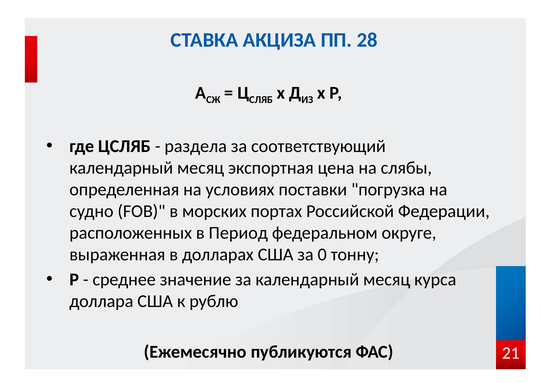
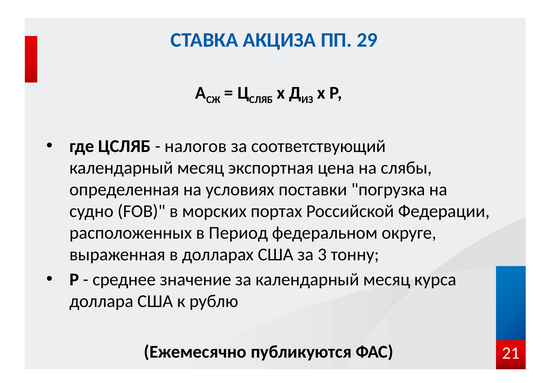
28: 28 -> 29
раздела: раздела -> налогов
0: 0 -> 3
